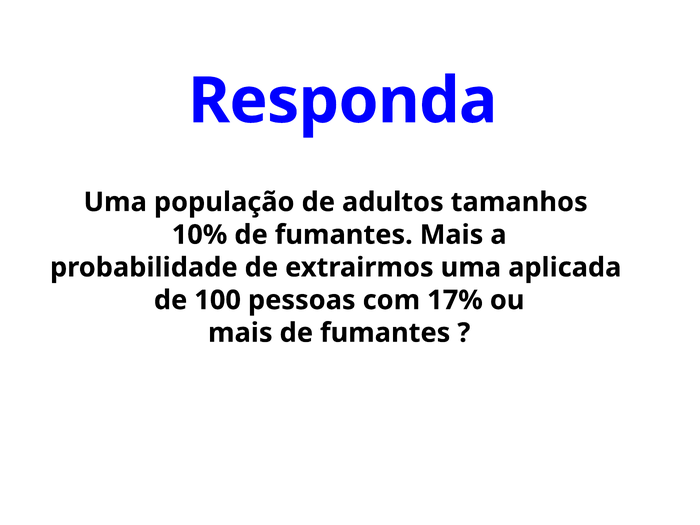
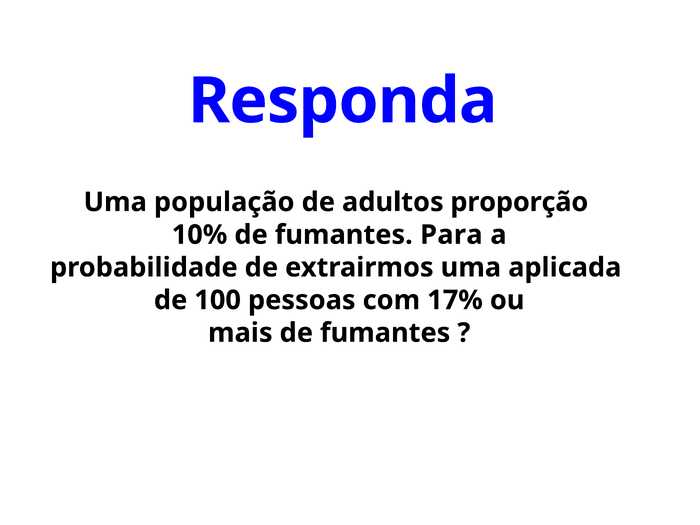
tamanhos: tamanhos -> proporção
fumantes Mais: Mais -> Para
